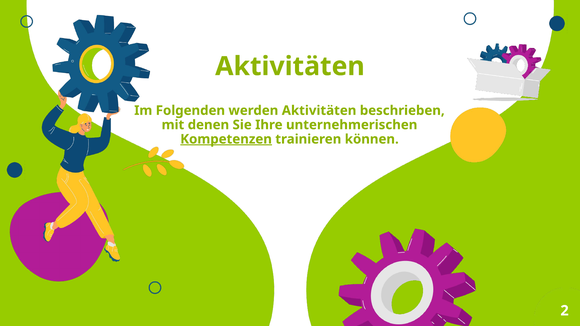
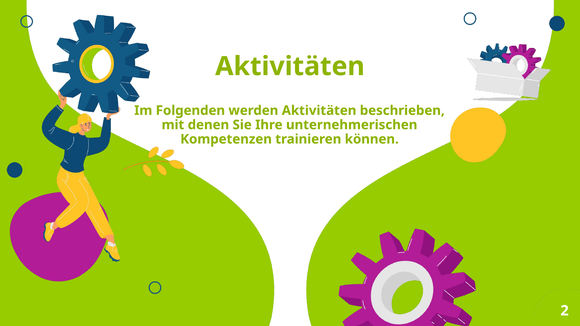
Kompetenzen underline: present -> none
